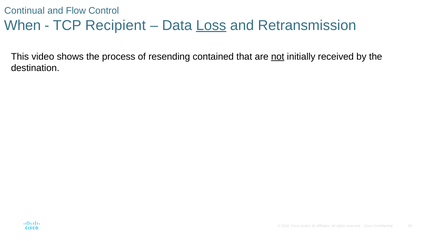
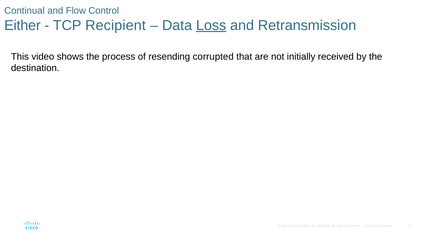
When: When -> Either
contained: contained -> corrupted
not underline: present -> none
